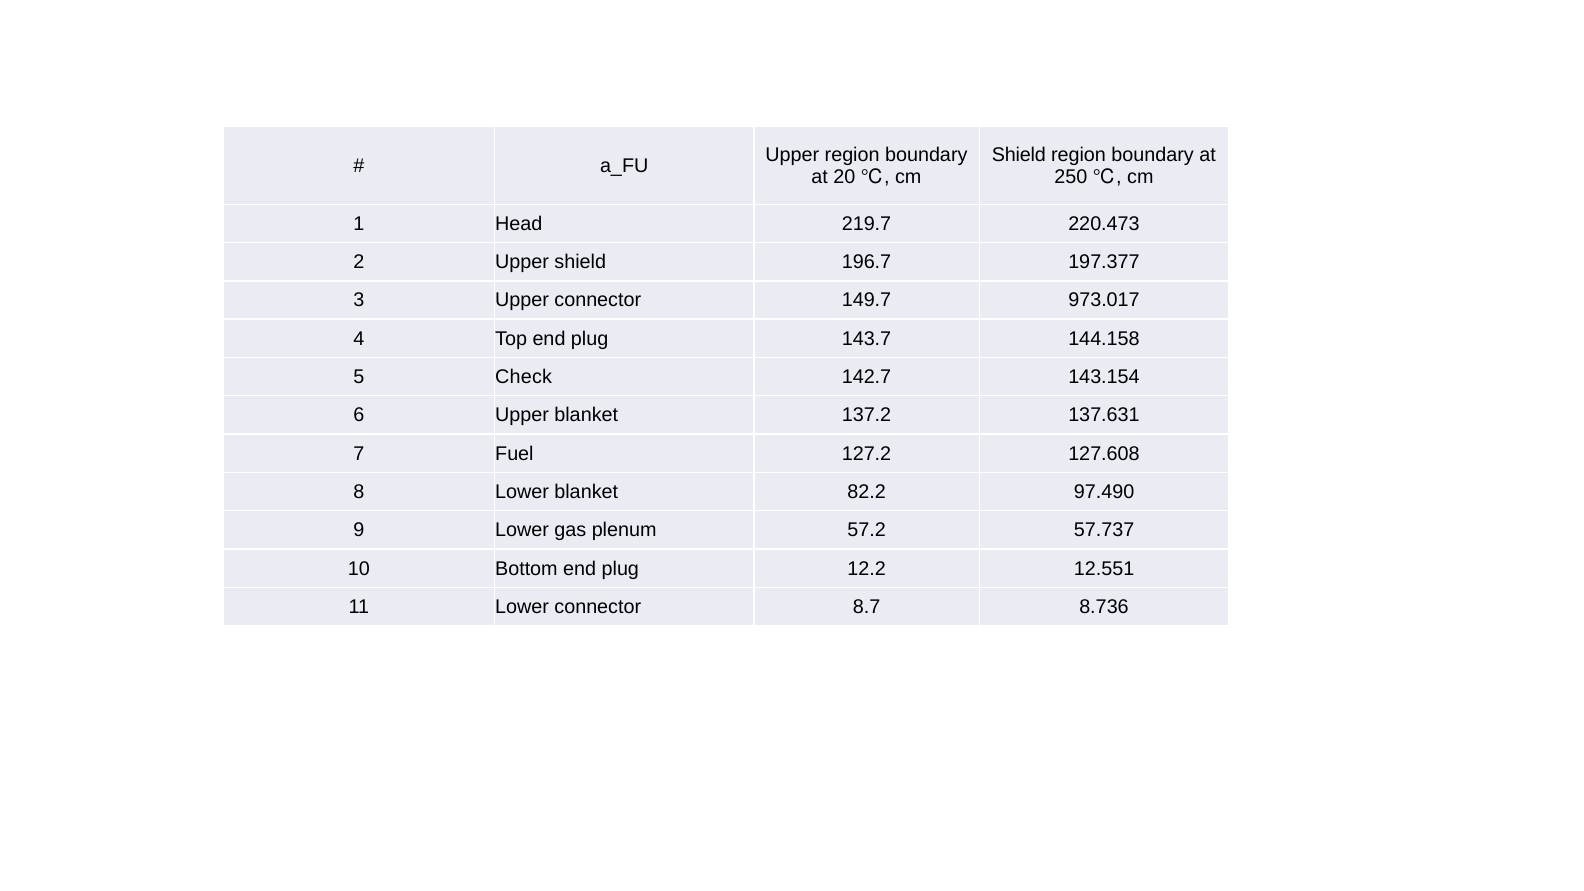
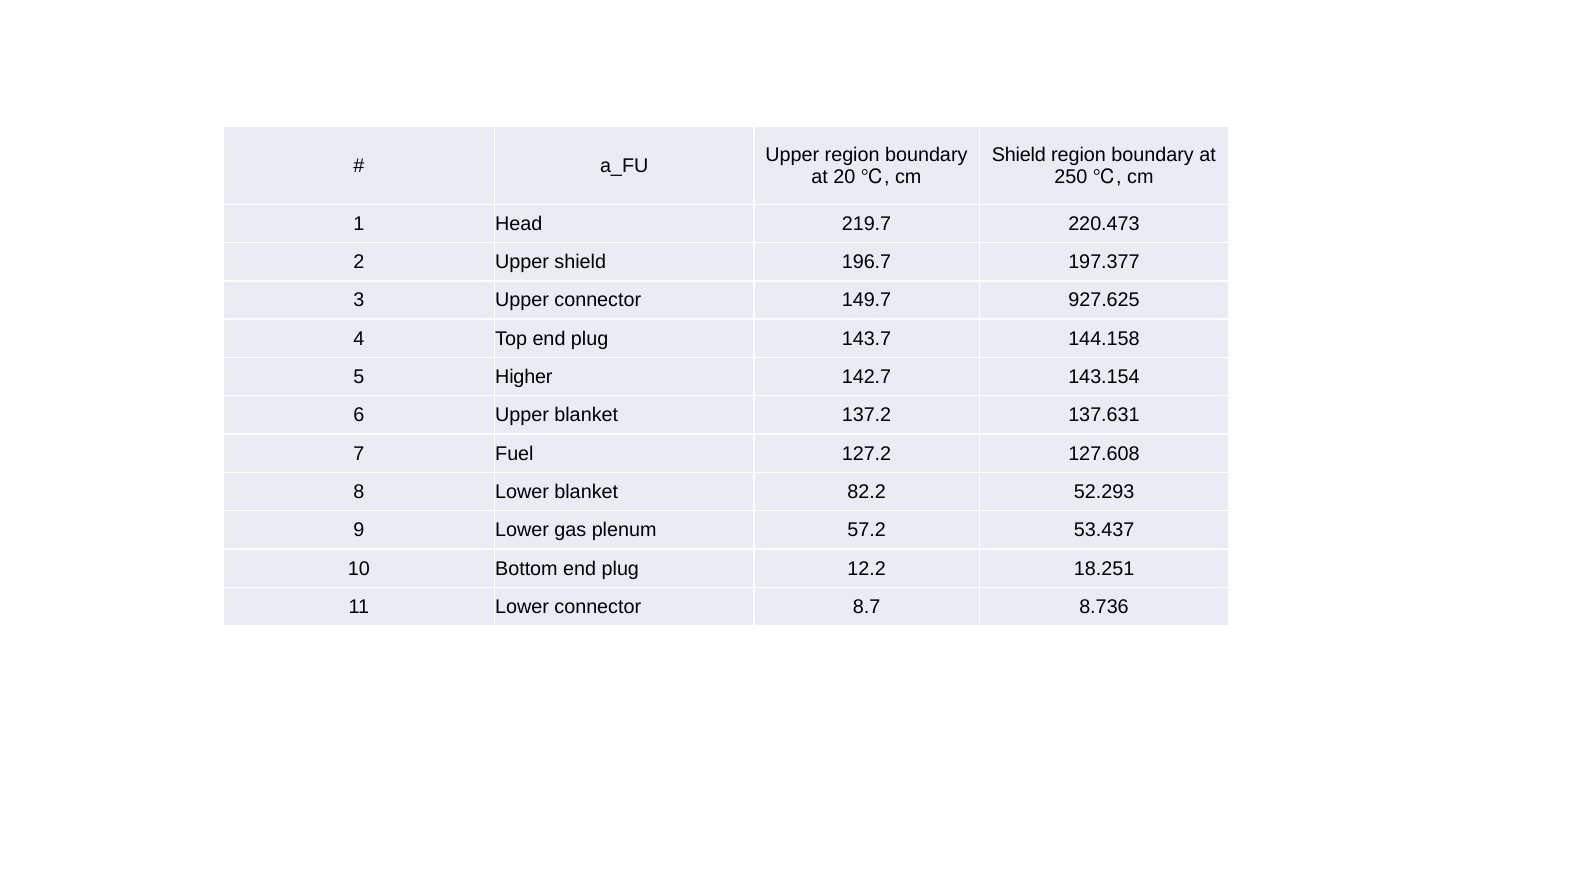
973.017: 973.017 -> 927.625
Check: Check -> Higher
97.490: 97.490 -> 52.293
57.737: 57.737 -> 53.437
12.551: 12.551 -> 18.251
